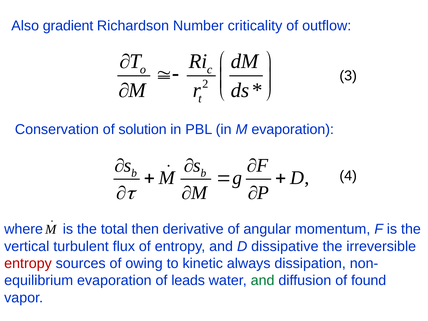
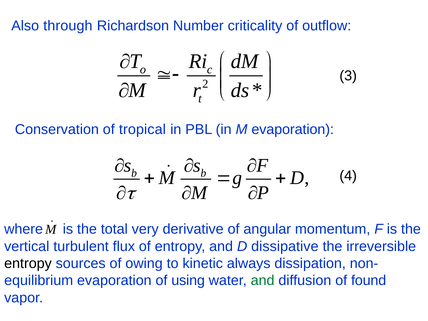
gradient: gradient -> through
solution: solution -> tropical
then: then -> very
entropy at (28, 263) colour: red -> black
leads: leads -> using
